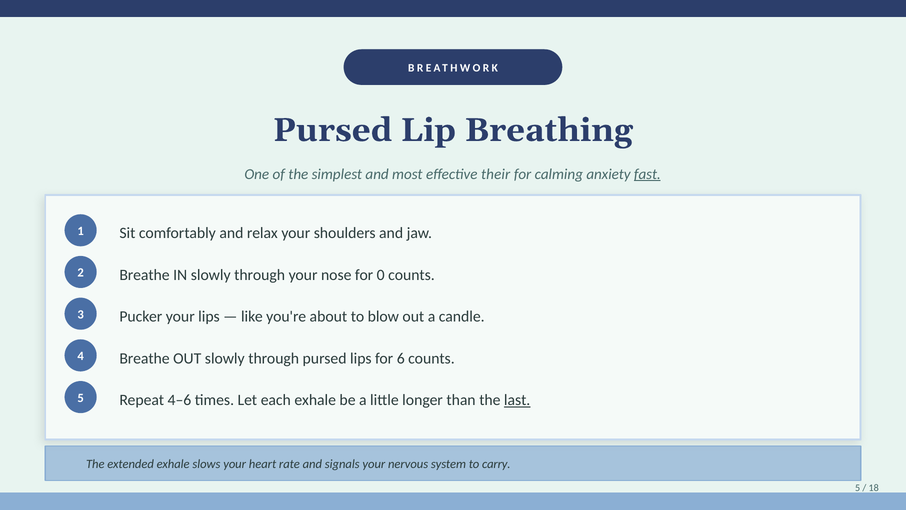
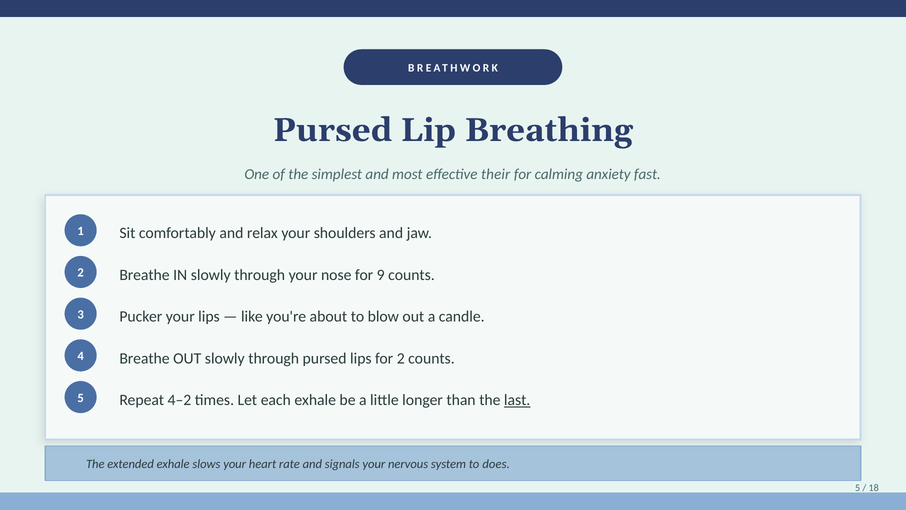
fast underline: present -> none
0: 0 -> 9
for 6: 6 -> 2
4–6: 4–6 -> 4–2
carry: carry -> does
